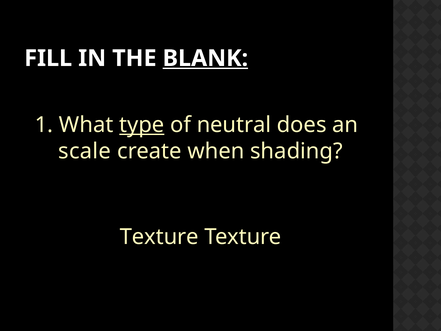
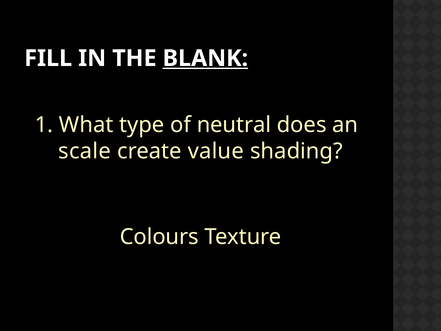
type underline: present -> none
when: when -> value
Texture at (159, 237): Texture -> Colours
